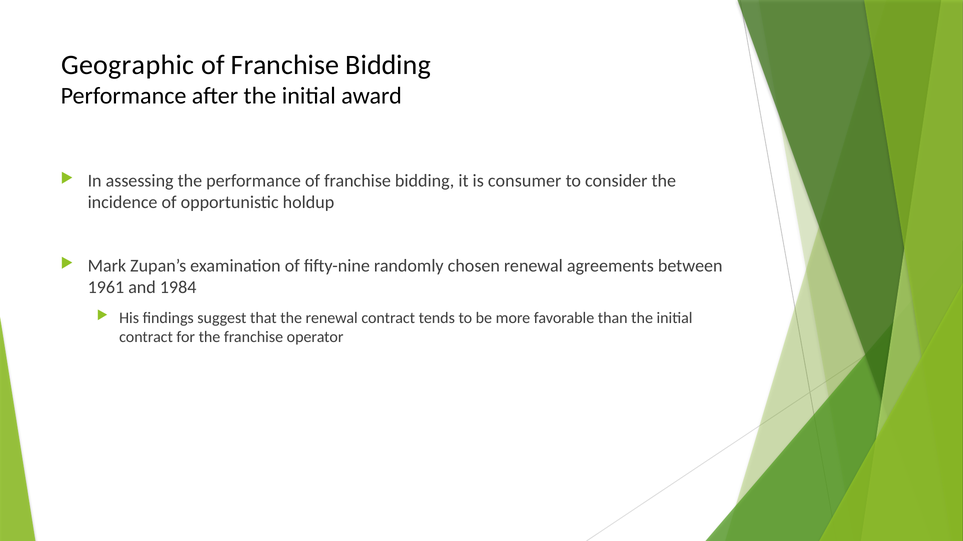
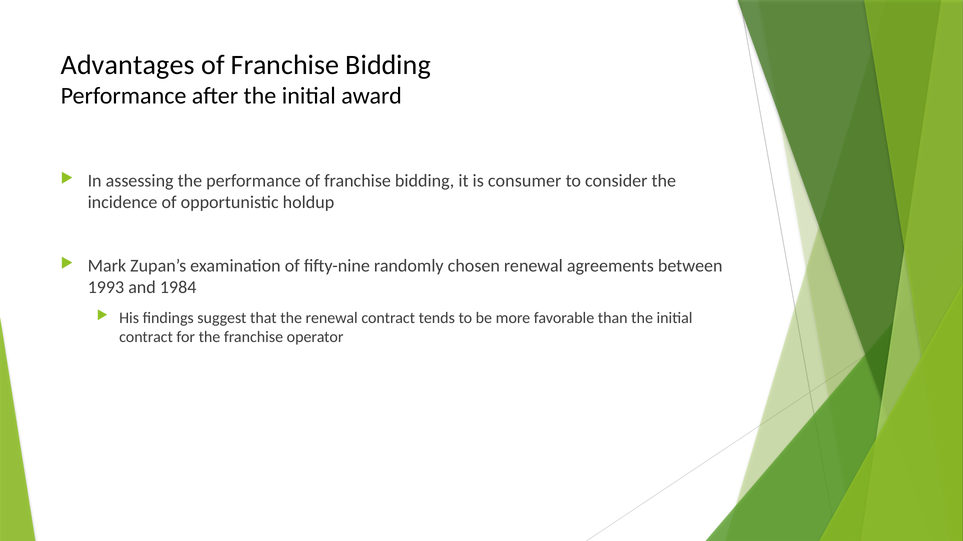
Geographic: Geographic -> Advantages
1961: 1961 -> 1993
